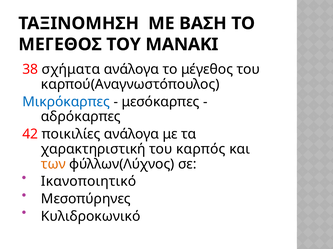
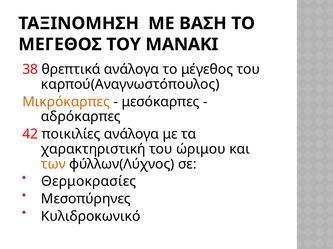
σχήματα: σχήματα -> θρεπτικά
Μικρόκαρπες colour: blue -> orange
καρπός: καρπός -> ώριμου
Ικανοποιητικό: Ικανοποιητικό -> Θερμοκρασίες
